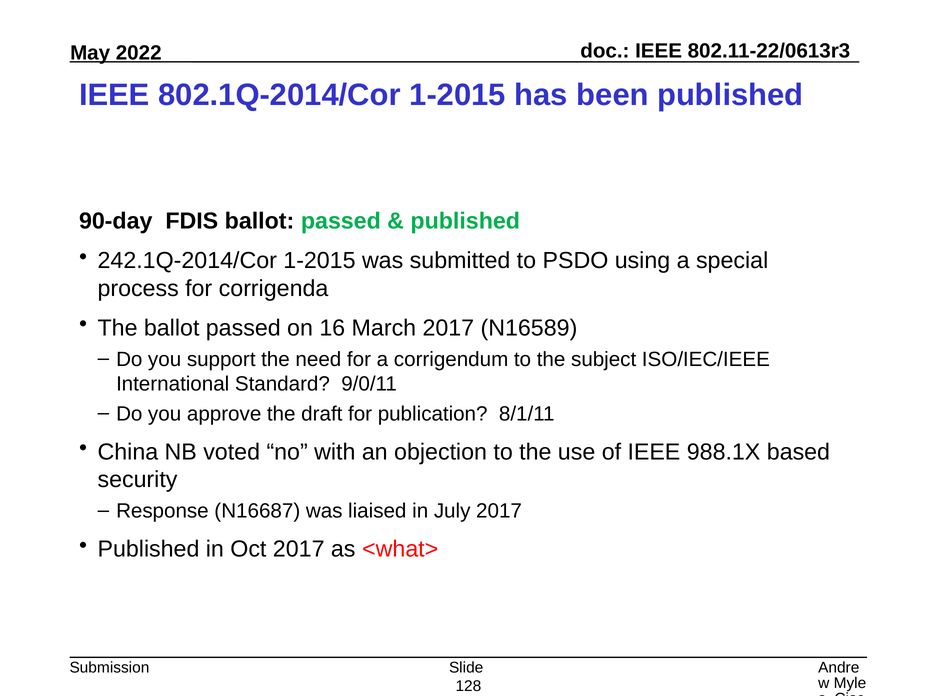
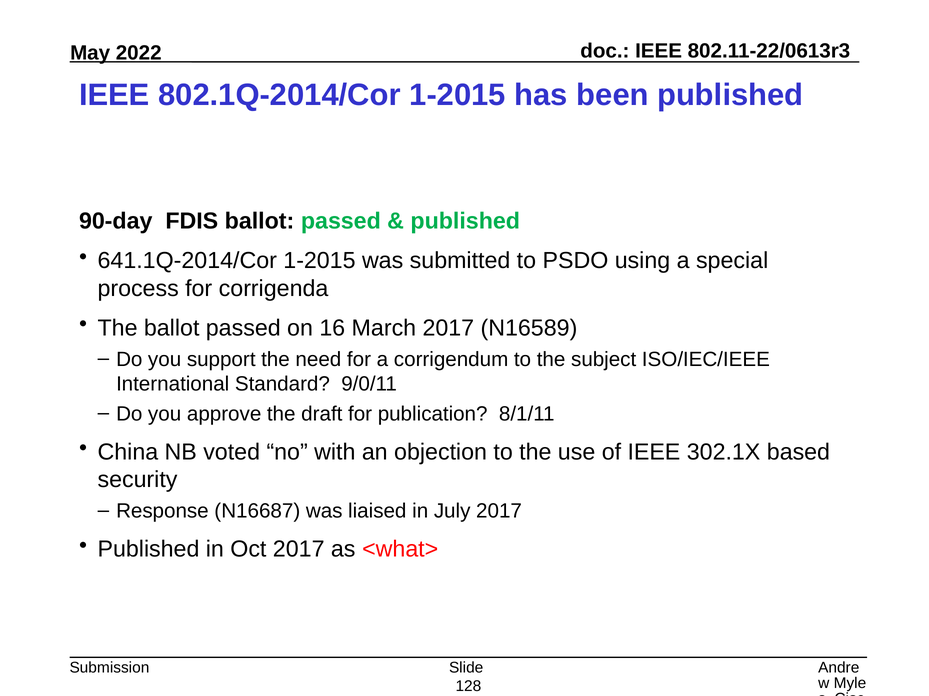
242.1Q-2014/Cor: 242.1Q-2014/Cor -> 641.1Q-2014/Cor
988.1X: 988.1X -> 302.1X
